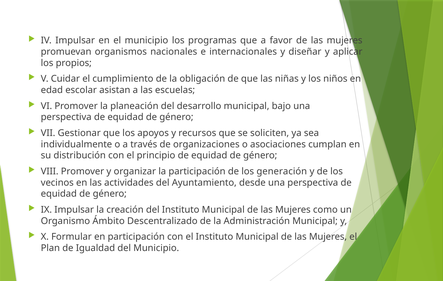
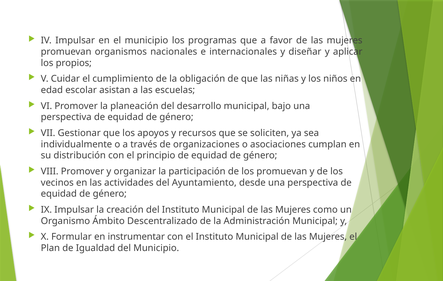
los generación: generación -> promuevan
en participación: participación -> instrumentar
